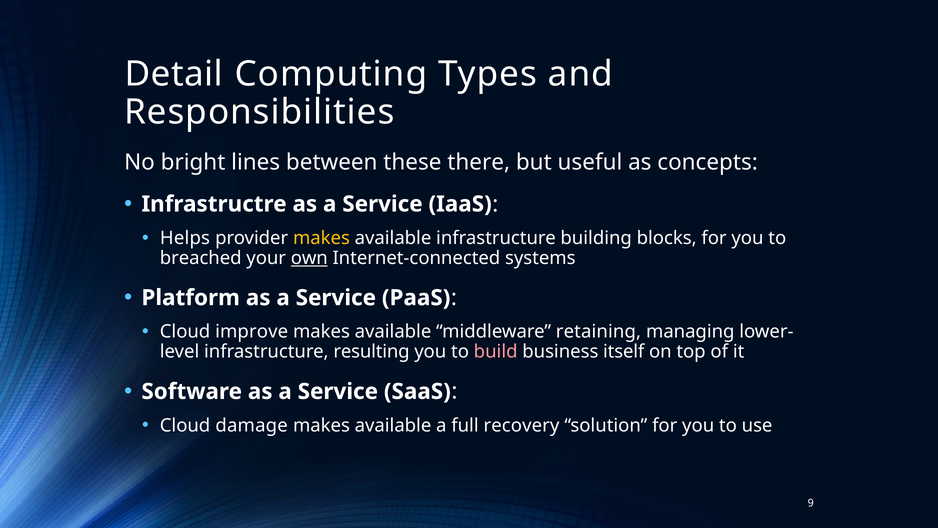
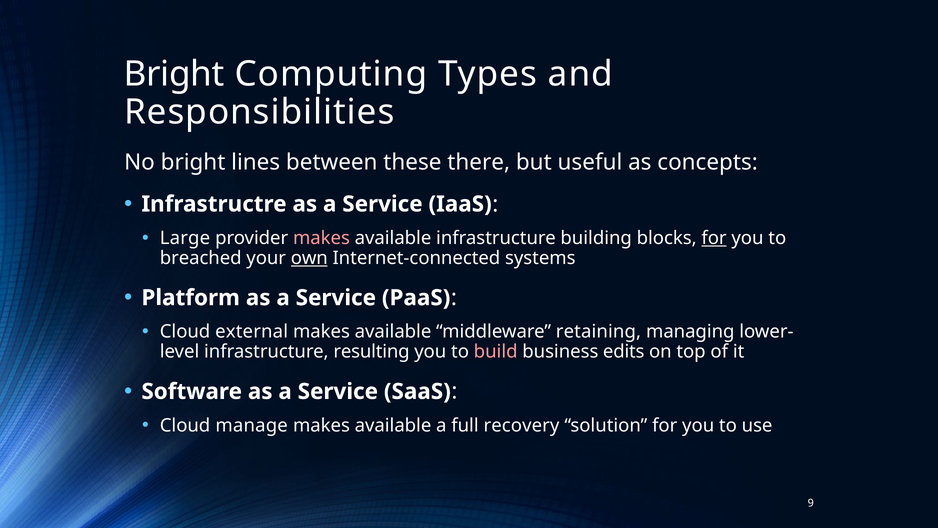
Detail at (174, 74): Detail -> Bright
Helps: Helps -> Large
makes at (321, 238) colour: yellow -> pink
for at (714, 238) underline: none -> present
improve: improve -> external
itself: itself -> edits
damage: damage -> manage
